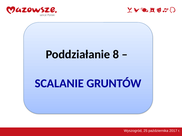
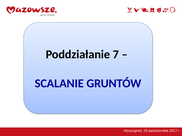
8: 8 -> 7
